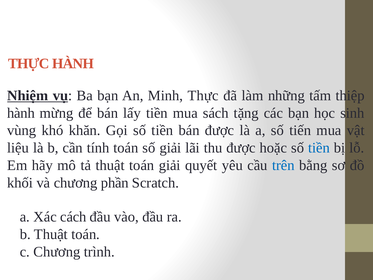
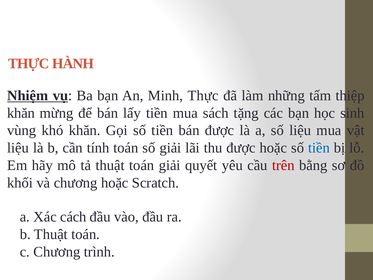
hành at (21, 113): hành -> khăn
số tiến: tiến -> liệu
trên colour: blue -> red
chương phần: phần -> hoặc
